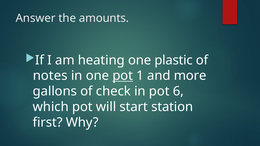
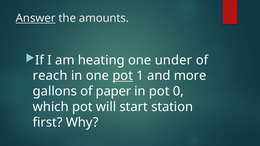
Answer underline: none -> present
plastic: plastic -> under
notes: notes -> reach
check: check -> paper
6: 6 -> 0
